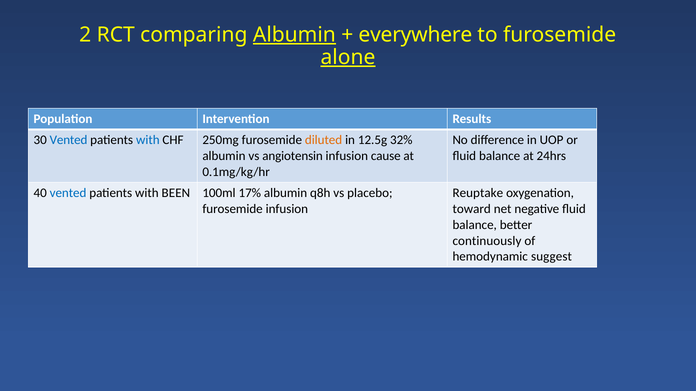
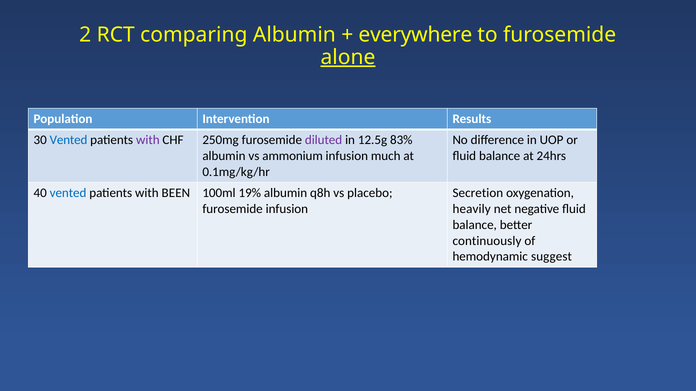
Albumin at (294, 35) underline: present -> none
with at (148, 140) colour: blue -> purple
diluted colour: orange -> purple
32%: 32% -> 83%
angiotensin: angiotensin -> ammonium
cause: cause -> much
17%: 17% -> 19%
Reuptake: Reuptake -> Secretion
toward: toward -> heavily
